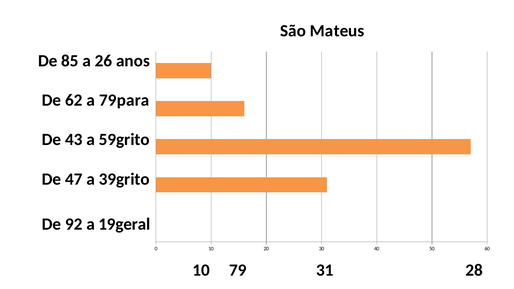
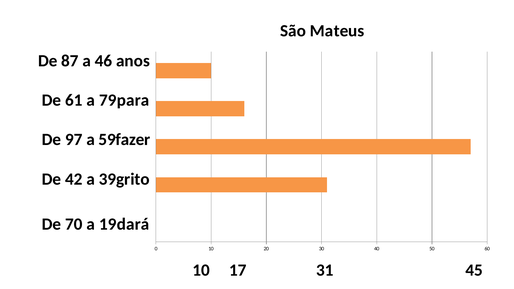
85: 85 -> 87
26: 26 -> 46
62: 62 -> 61
43: 43 -> 97
59grito: 59grito -> 59fazer
47: 47 -> 42
92: 92 -> 70
19geral: 19geral -> 19dará
79: 79 -> 17
28: 28 -> 45
